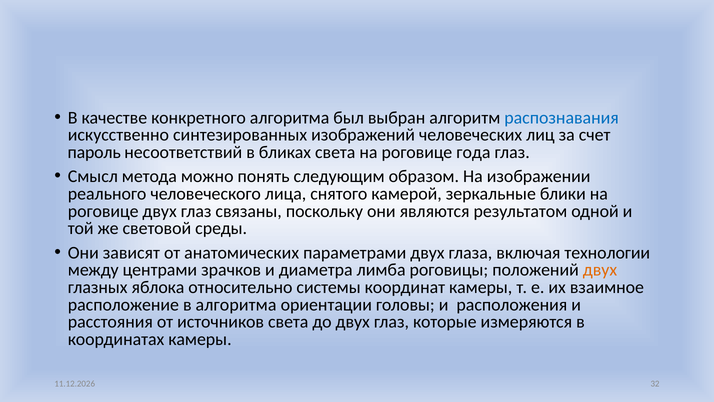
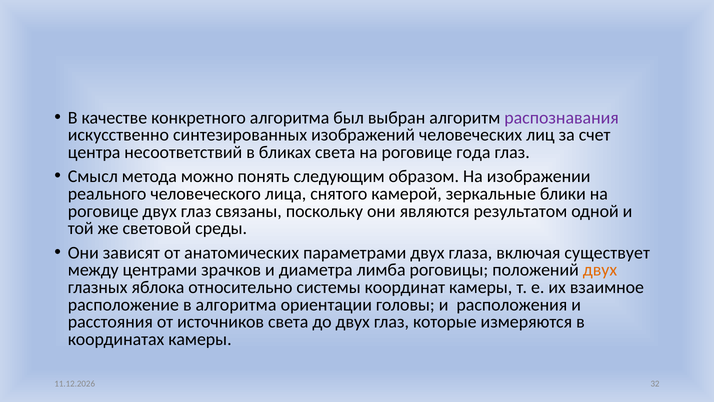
распознавания colour: blue -> purple
пароль: пароль -> центра
технологии: технологии -> существует
